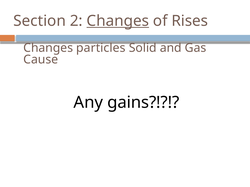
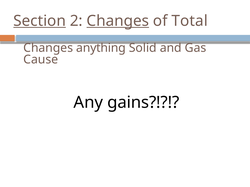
Section underline: none -> present
Rises: Rises -> Total
particles: particles -> anything
